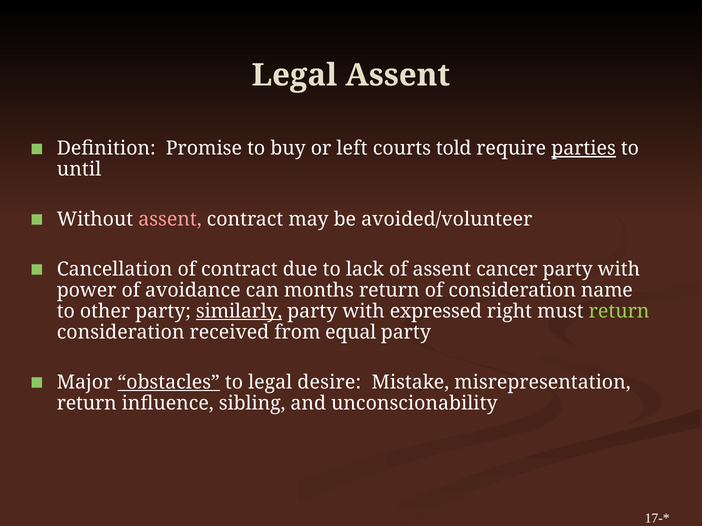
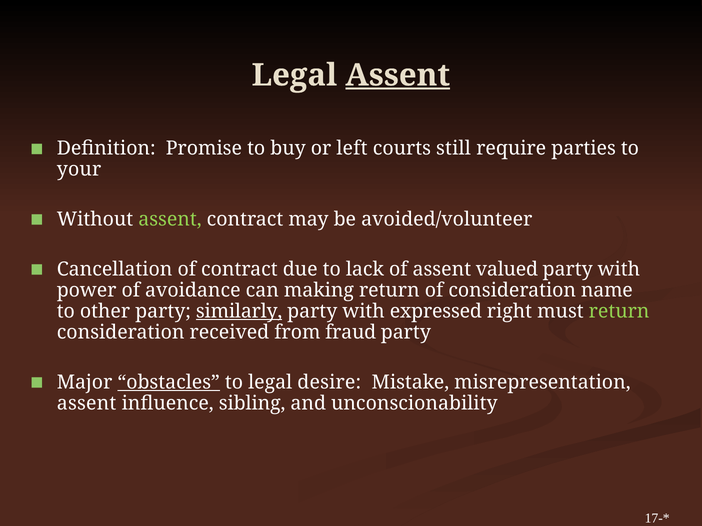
Assent at (398, 75) underline: none -> present
told: told -> still
parties underline: present -> none
until: until -> your
assent at (170, 219) colour: pink -> light green
cancer: cancer -> valued
months: months -> making
equal: equal -> fraud
return at (87, 404): return -> assent
